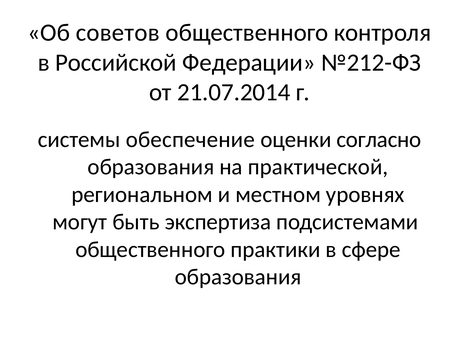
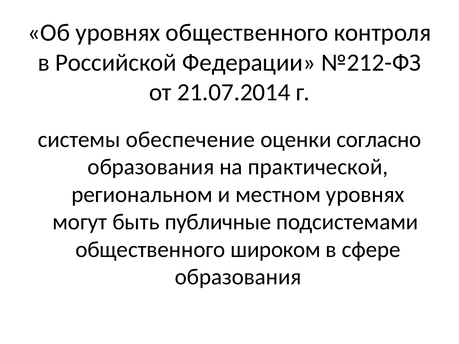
Об советов: советов -> уровнях
экспертиза: экспертиза -> публичные
практики: практики -> широком
